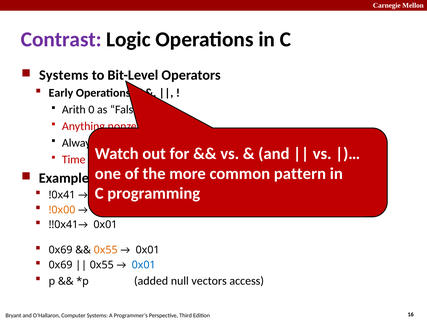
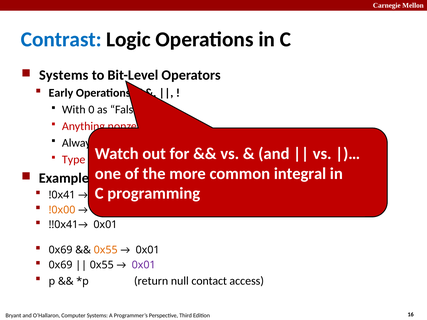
Contrast colour: purple -> blue
Arith: Arith -> With
Time at (74, 160): Time -> Type
pattern: pattern -> integral
0x01 at (144, 265) colour: blue -> purple
added at (151, 281): added -> return
vectors: vectors -> contact
